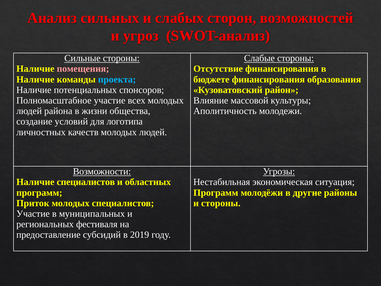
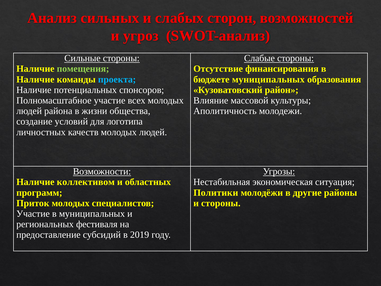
помещения colour: pink -> light green
бюджете финансирования: финансирования -> муниципальных
Наличие специалистов: специалистов -> коллективом
Программ at (216, 192): Программ -> Политики
